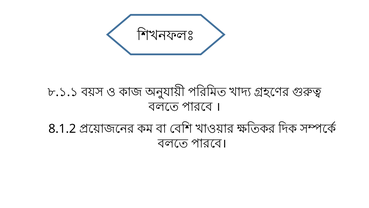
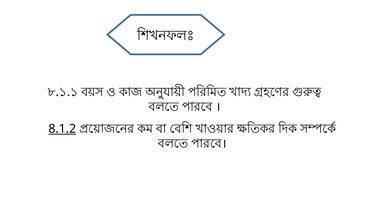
8.1.2 underline: none -> present
